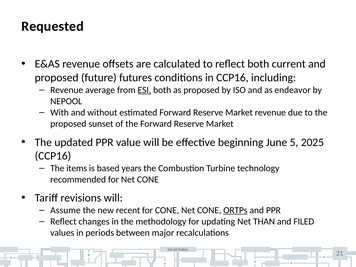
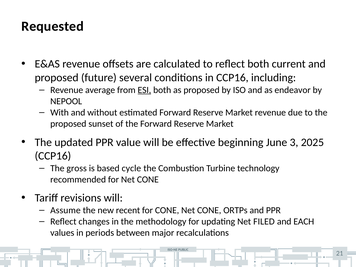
futures: futures -> several
5: 5 -> 3
items: items -> gross
years: years -> cycle
ORTPs underline: present -> none
THAN: THAN -> FILED
FILED: FILED -> EACH
